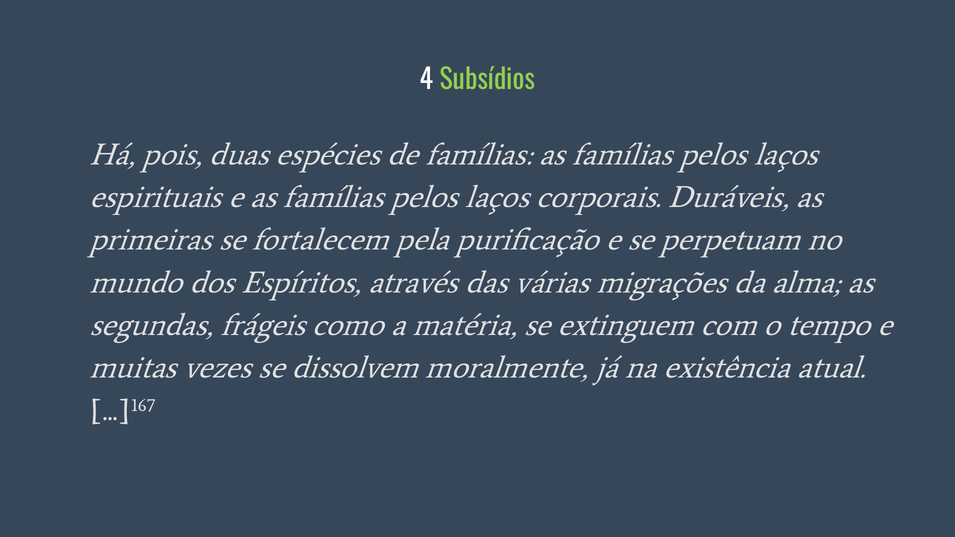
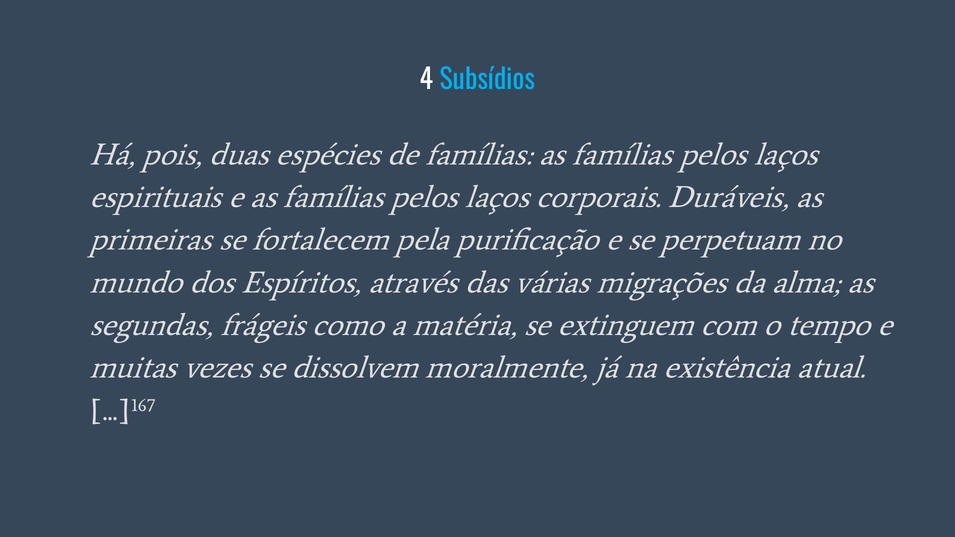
Subsídios colour: light green -> light blue
